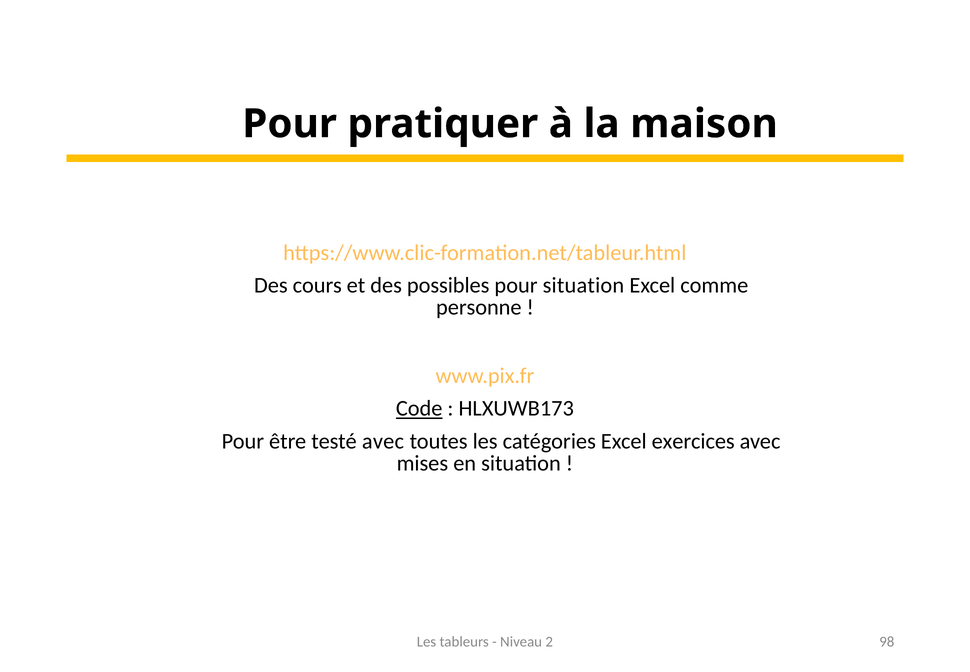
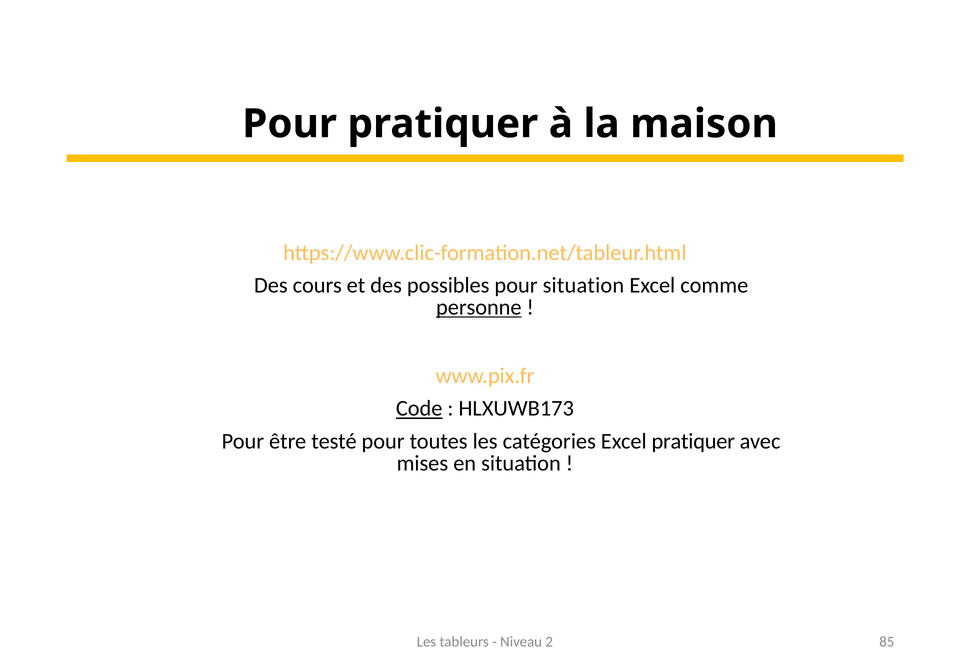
personne underline: none -> present
testé avec: avec -> pour
Excel exercices: exercices -> pratiquer
98: 98 -> 85
